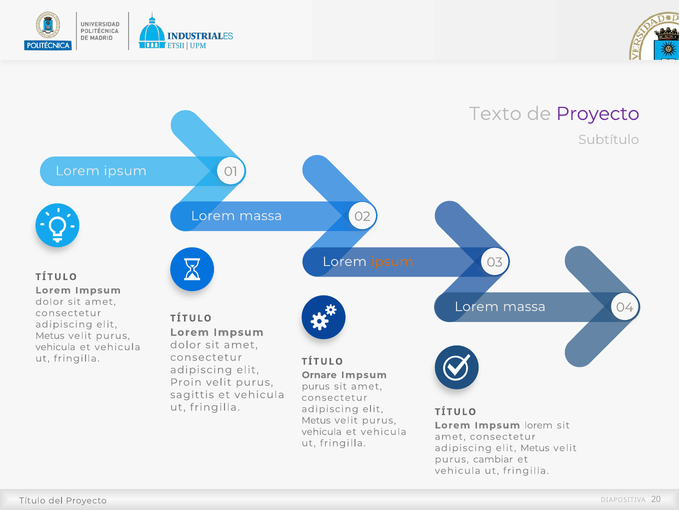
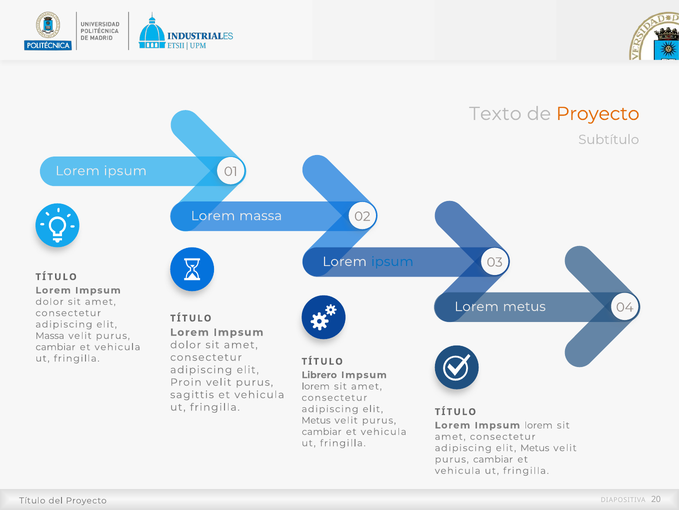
Proyecto at (598, 114) colour: purple -> orange
ipsum at (392, 261) colour: orange -> blue
massa at (524, 306): massa -> metus
Metus at (50, 335): Metus -> Massa
vehicula at (56, 347): vehicula -> cambiar
Ornare: Ornare -> Librero
purus at (316, 386): purus -> lorem
vehicula at (322, 431): vehicula -> cambiar
